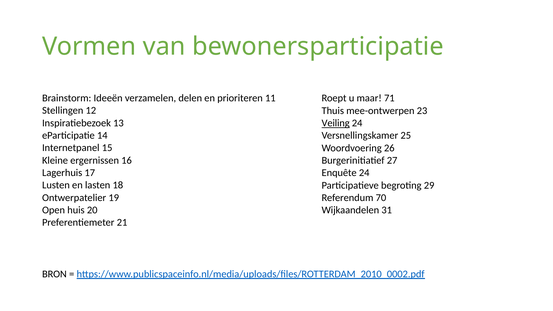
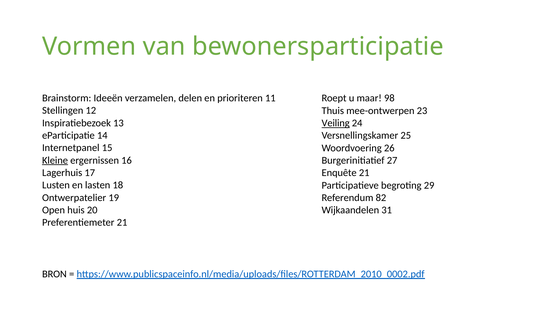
71: 71 -> 98
Kleine underline: none -> present
Enquête 24: 24 -> 21
70: 70 -> 82
